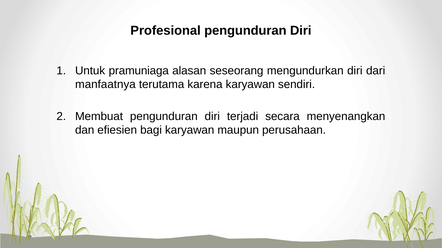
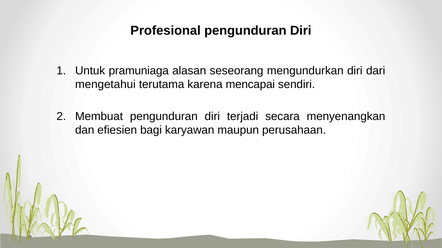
manfaatnya: manfaatnya -> mengetahui
karena karyawan: karyawan -> mencapai
